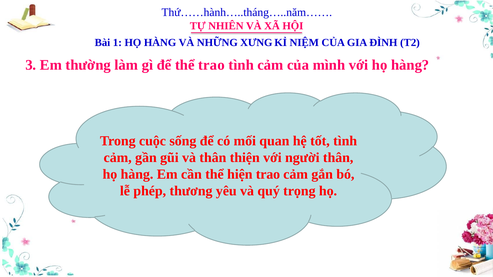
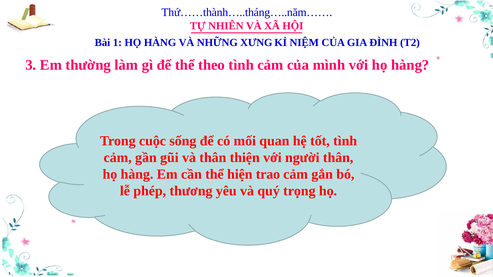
Thứ……hành…..tháng…..năm……: Thứ……hành…..tháng…..năm…… -> Thứ……thành…..tháng…..năm……
thể trao: trao -> theo
